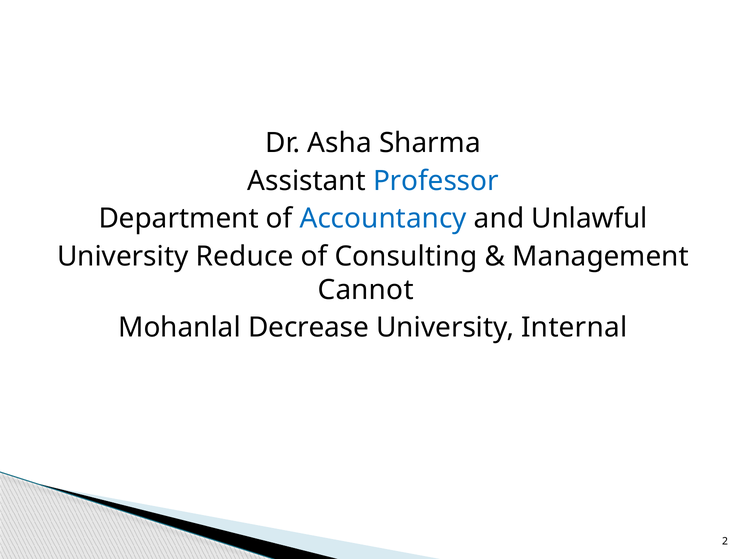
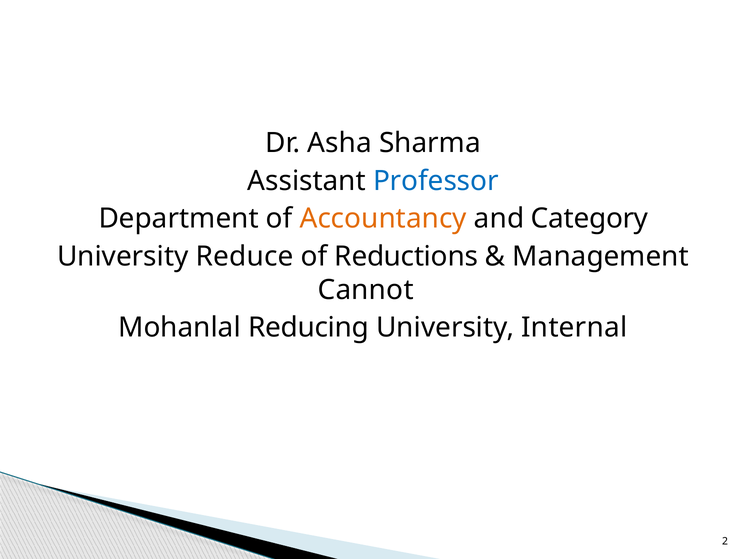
Accountancy colour: blue -> orange
Unlawful: Unlawful -> Category
Consulting: Consulting -> Reductions
Decrease: Decrease -> Reducing
